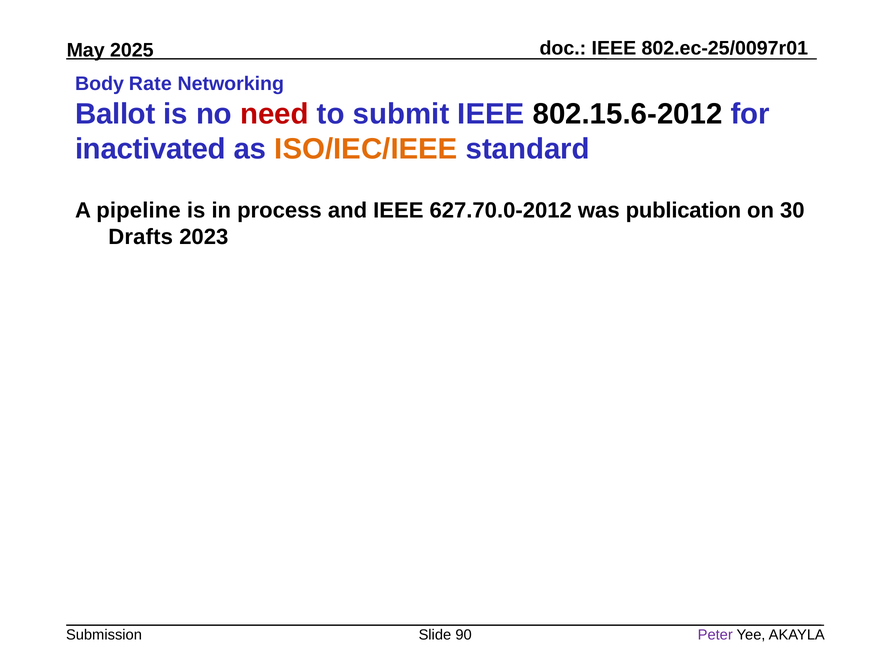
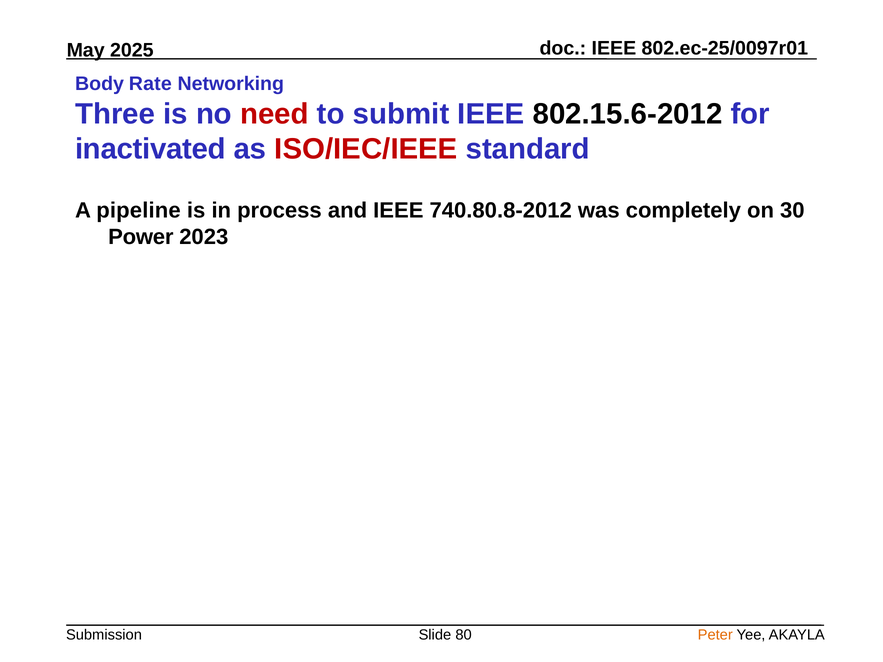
Ballot: Ballot -> Three
ISO/IEC/IEEE colour: orange -> red
627.70.0-2012: 627.70.0-2012 -> 740.80.8-2012
publication: publication -> completely
Drafts: Drafts -> Power
90: 90 -> 80
Peter colour: purple -> orange
